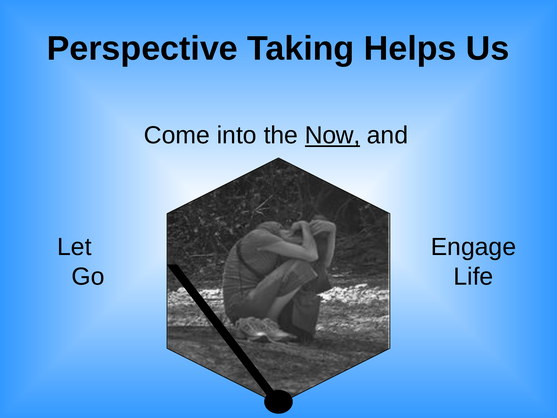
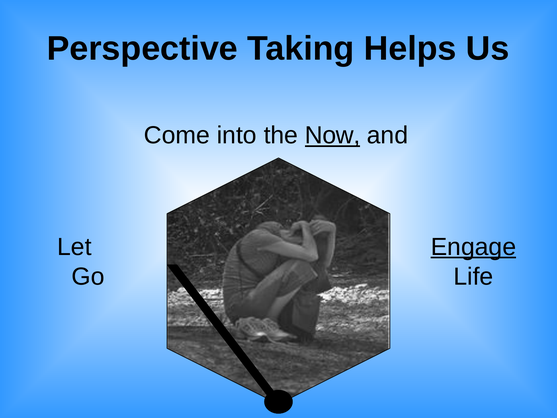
Engage underline: none -> present
